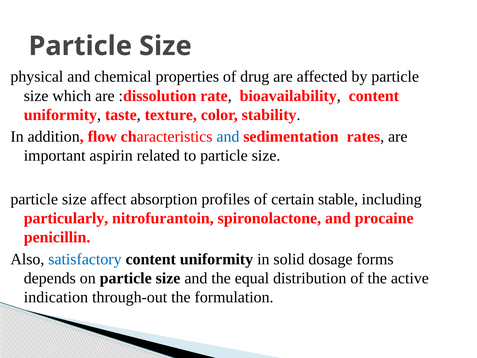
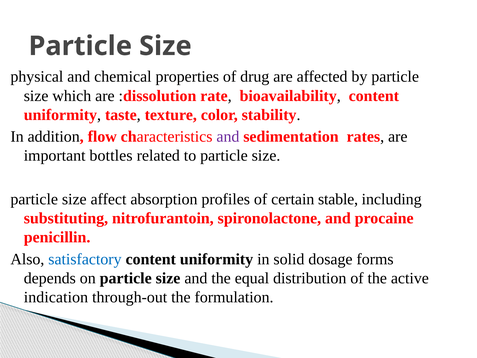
and at (228, 136) colour: blue -> purple
aspirin: aspirin -> bottles
particularly: particularly -> substituting
